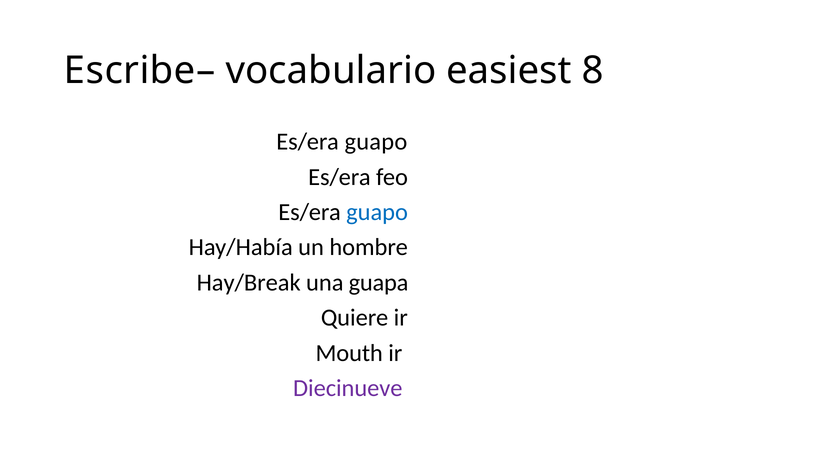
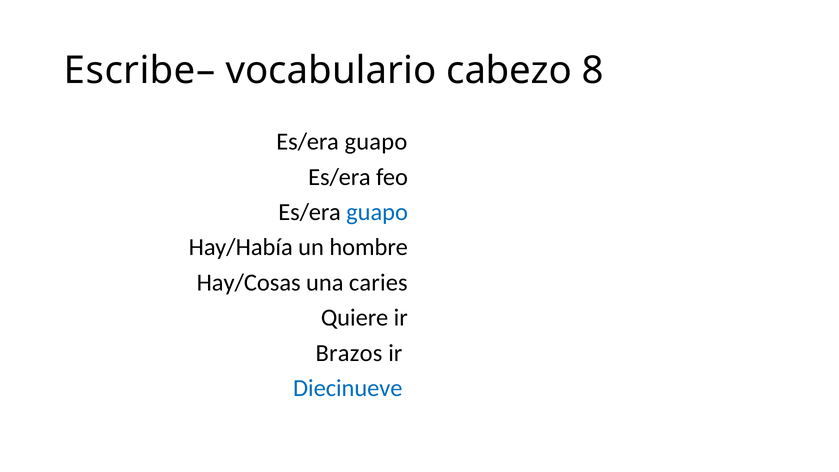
easiest: easiest -> cabezo
Hay/Break: Hay/Break -> Hay/Cosas
guapa: guapa -> caries
Mouth: Mouth -> Brazos
Diecinueve colour: purple -> blue
